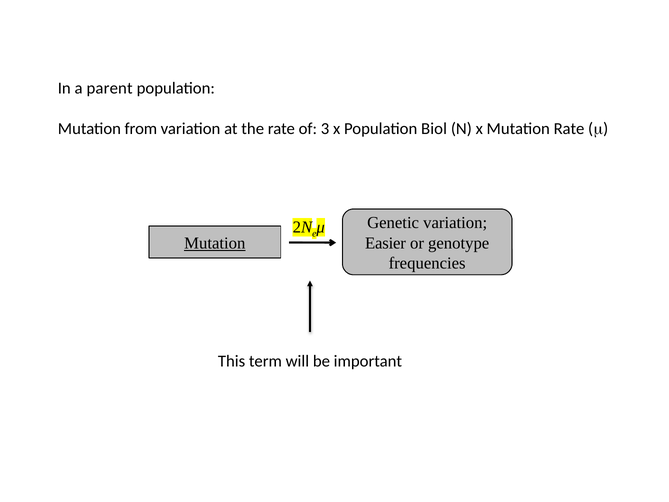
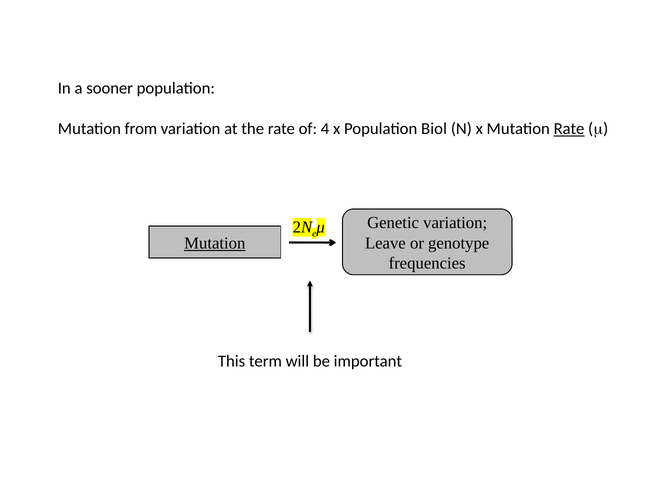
parent: parent -> sooner
3: 3 -> 4
Rate at (569, 129) underline: none -> present
Easier: Easier -> Leave
